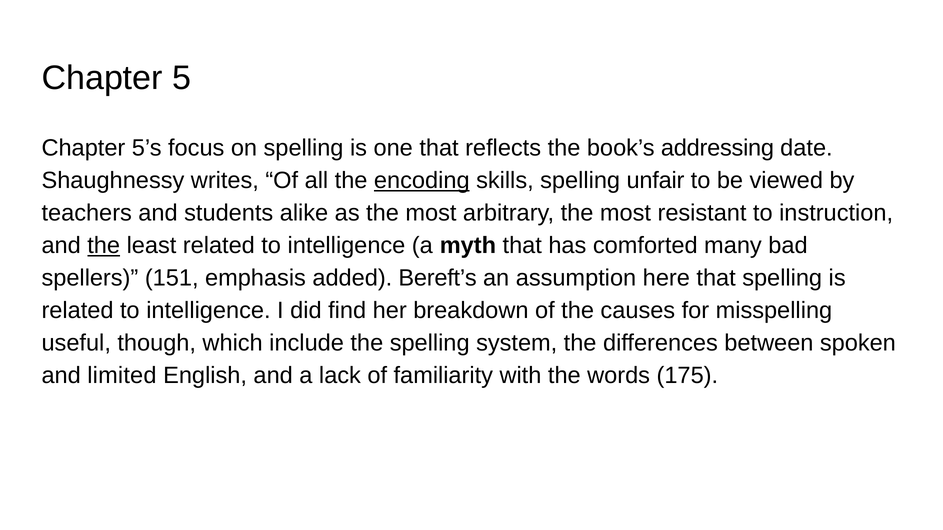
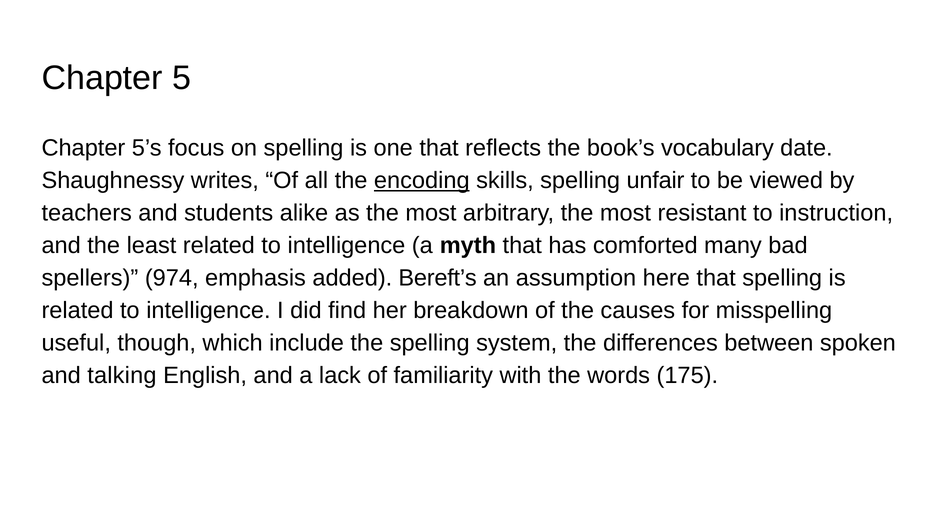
addressing: addressing -> vocabulary
the at (104, 246) underline: present -> none
151: 151 -> 974
limited: limited -> talking
